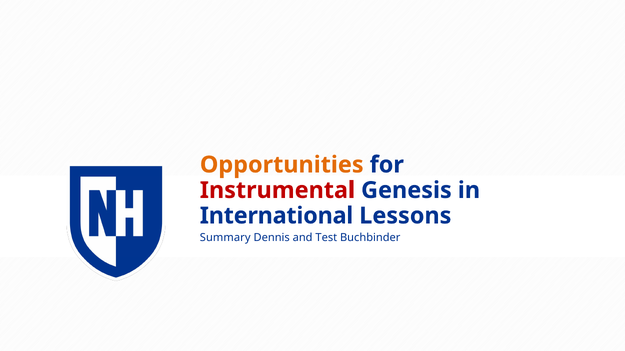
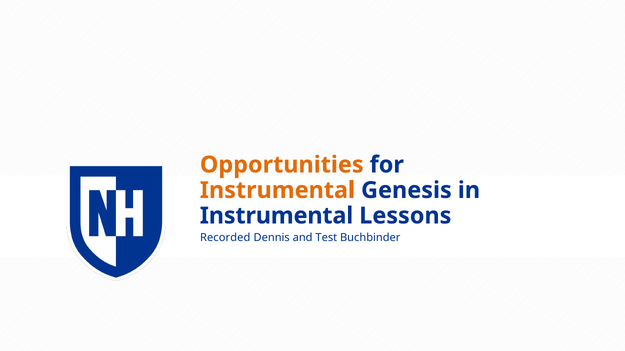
Instrumental at (277, 191) colour: red -> orange
International at (277, 216): International -> Instrumental
Summary: Summary -> Recorded
